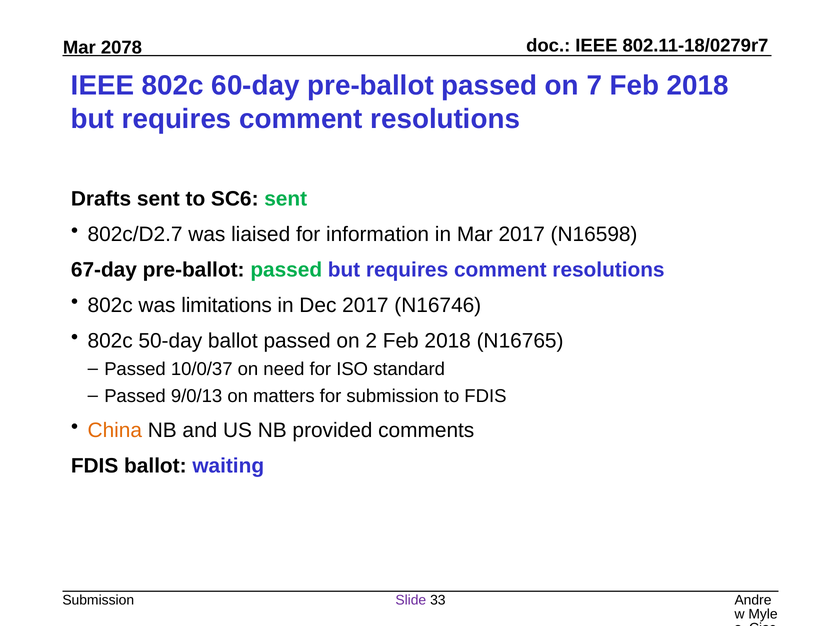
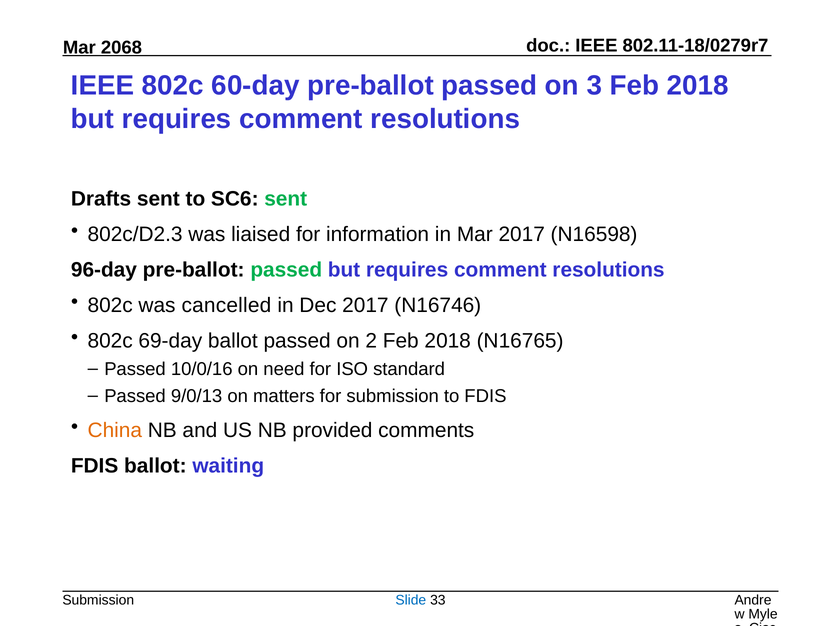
2078: 2078 -> 2068
7: 7 -> 3
802c/D2.7: 802c/D2.7 -> 802c/D2.3
67-day: 67-day -> 96-day
limitations: limitations -> cancelled
50-day: 50-day -> 69-day
10/0/37: 10/0/37 -> 10/0/16
Slide colour: purple -> blue
